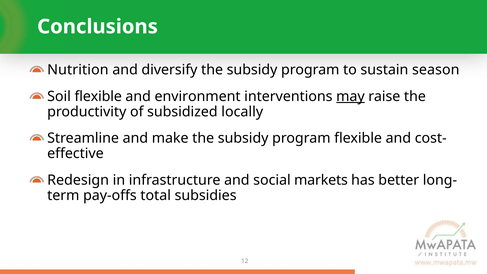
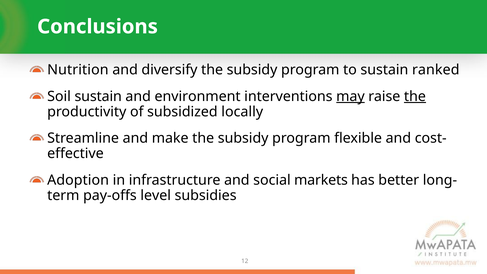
season: season -> ranked
Soil flexible: flexible -> sustain
the at (415, 96) underline: none -> present
Redesign: Redesign -> Adoption
total: total -> level
